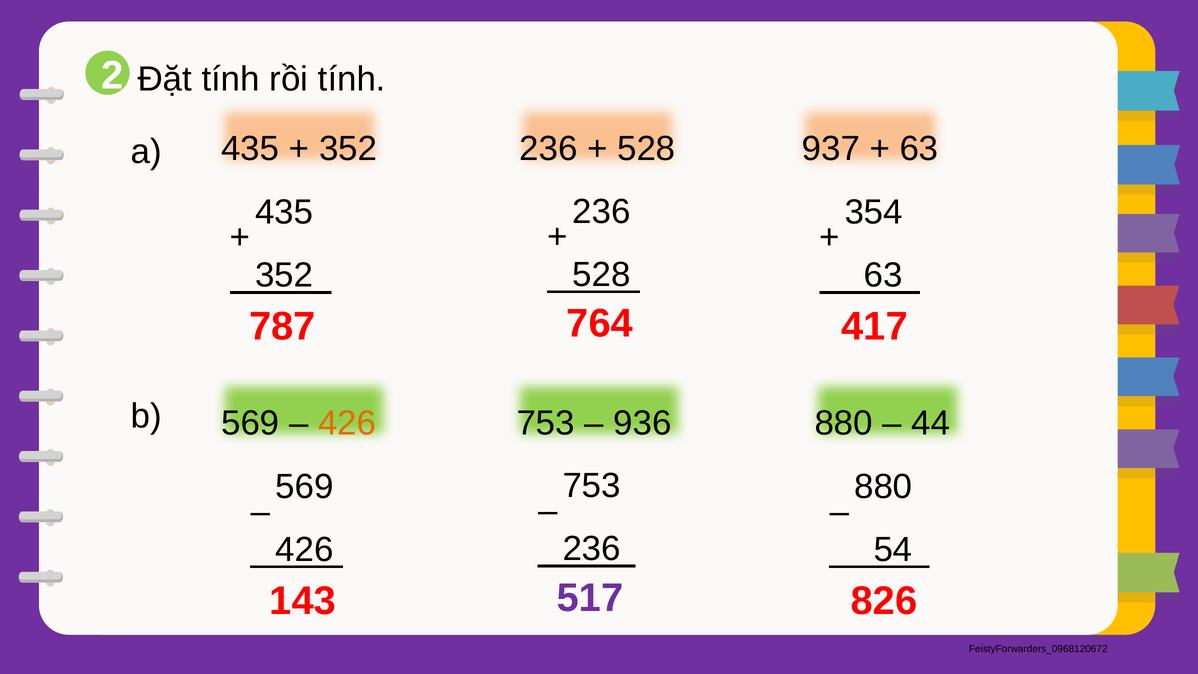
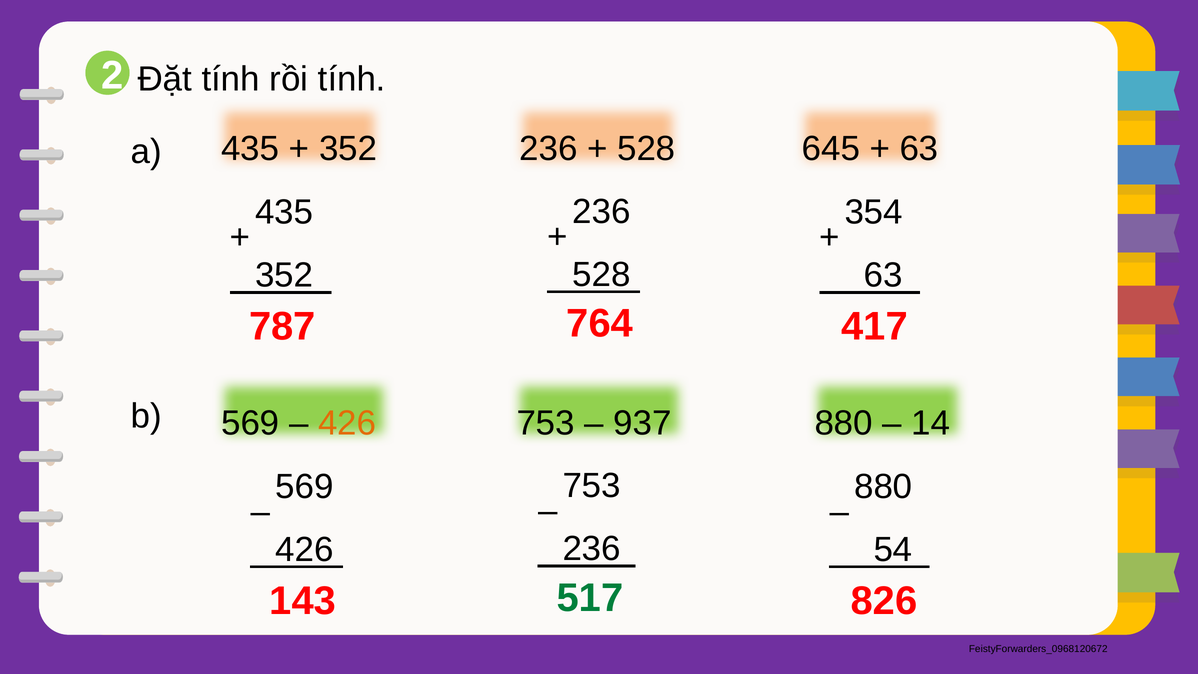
937: 937 -> 645
936: 936 -> 937
44: 44 -> 14
517 colour: purple -> green
